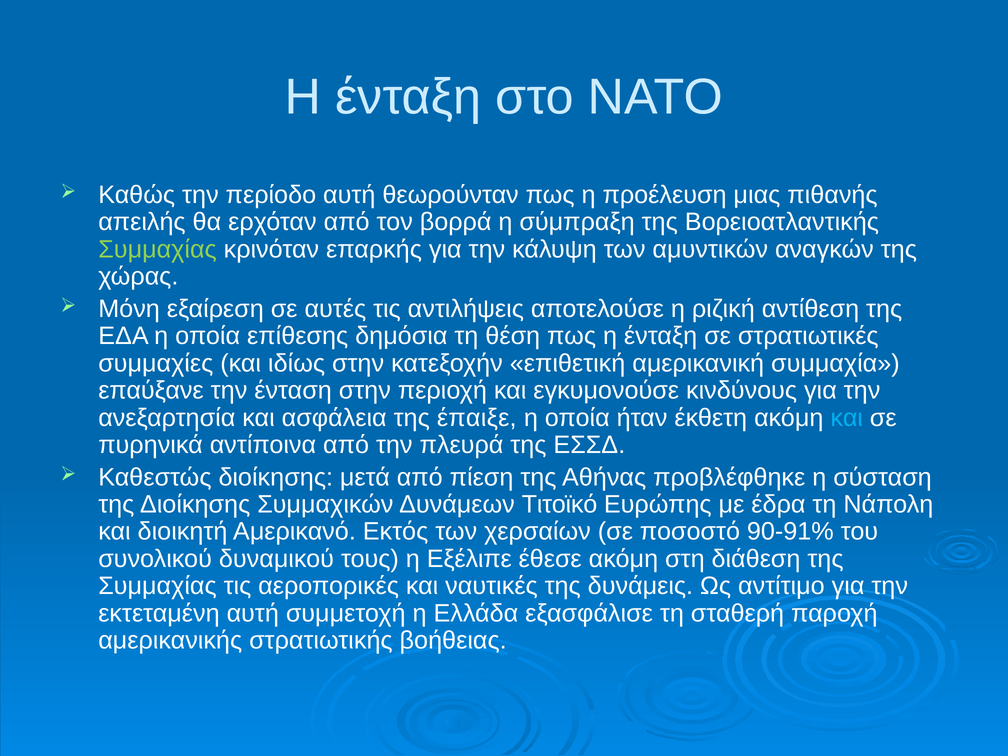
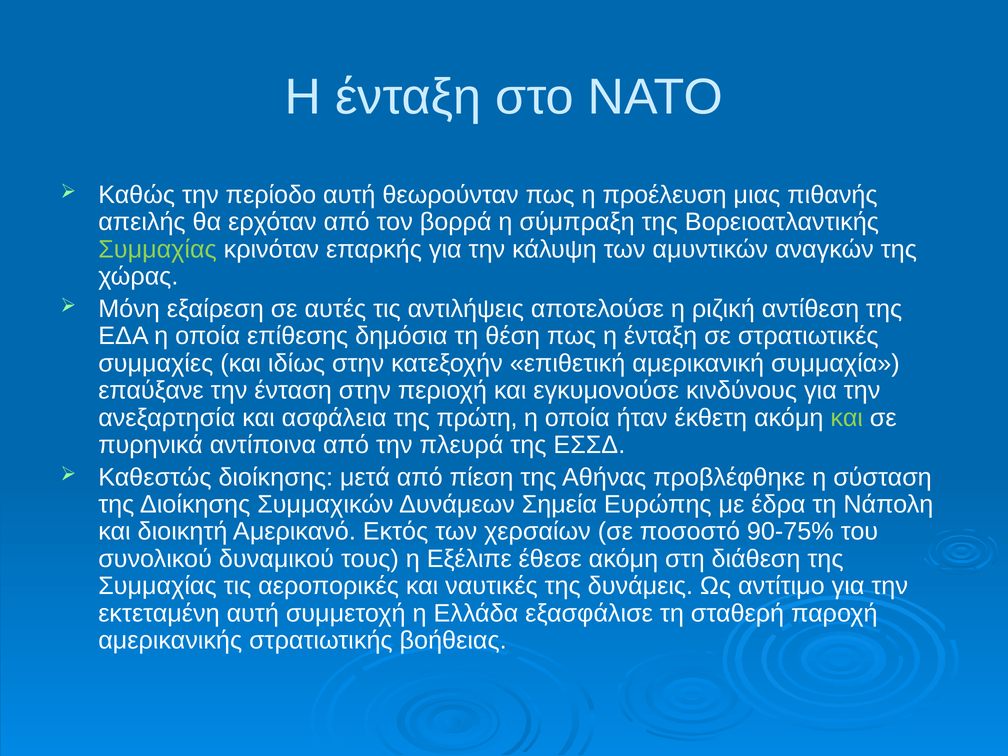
έπαιξε: έπαιξε -> πρώτη
και at (847, 418) colour: light blue -> light green
Τιτοϊκό: Τιτοϊκό -> Σημεία
90-91%: 90-91% -> 90-75%
